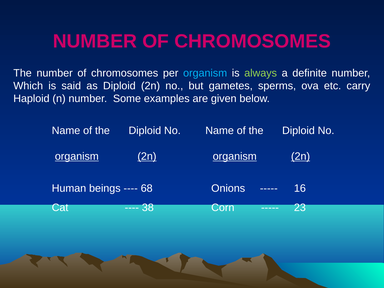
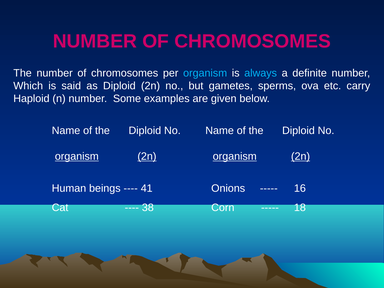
always colour: light green -> light blue
68: 68 -> 41
23: 23 -> 18
